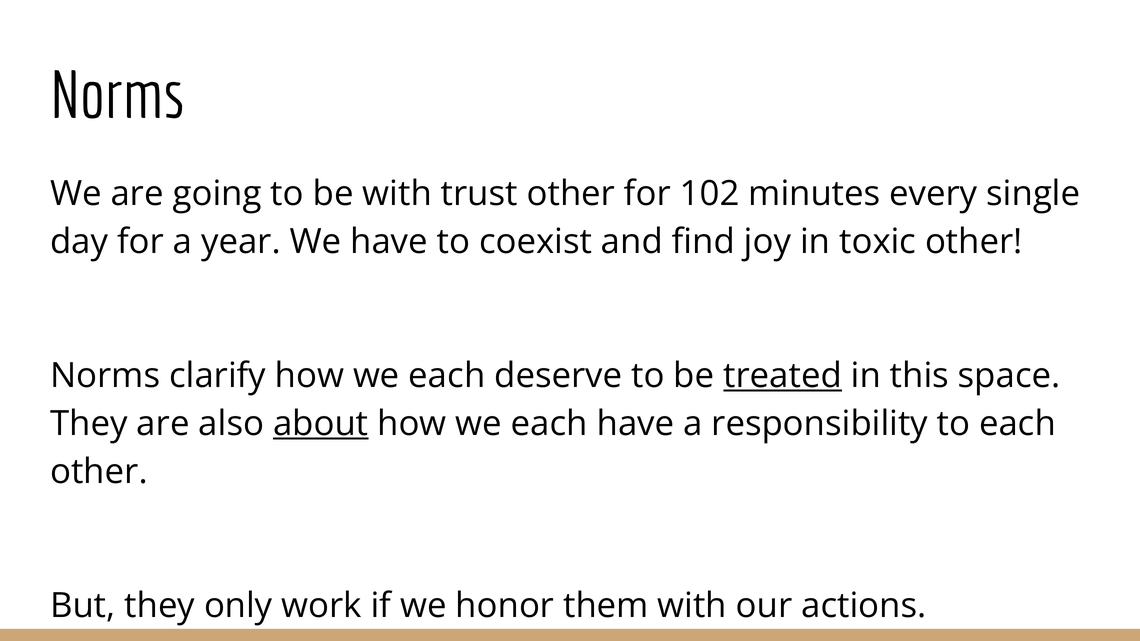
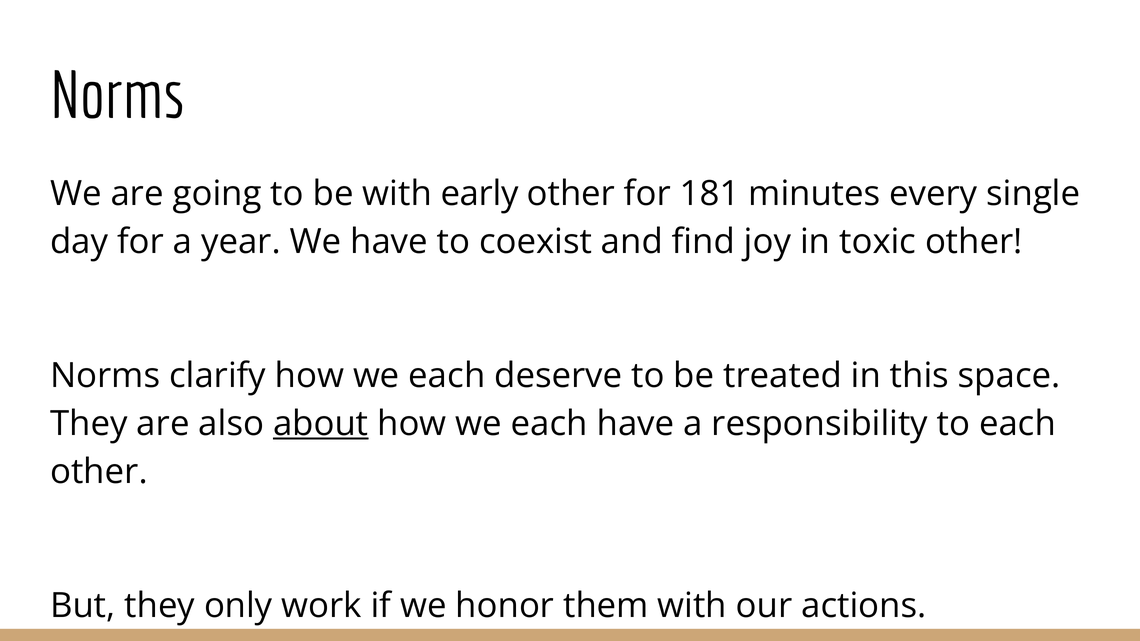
trust: trust -> early
102: 102 -> 181
treated underline: present -> none
